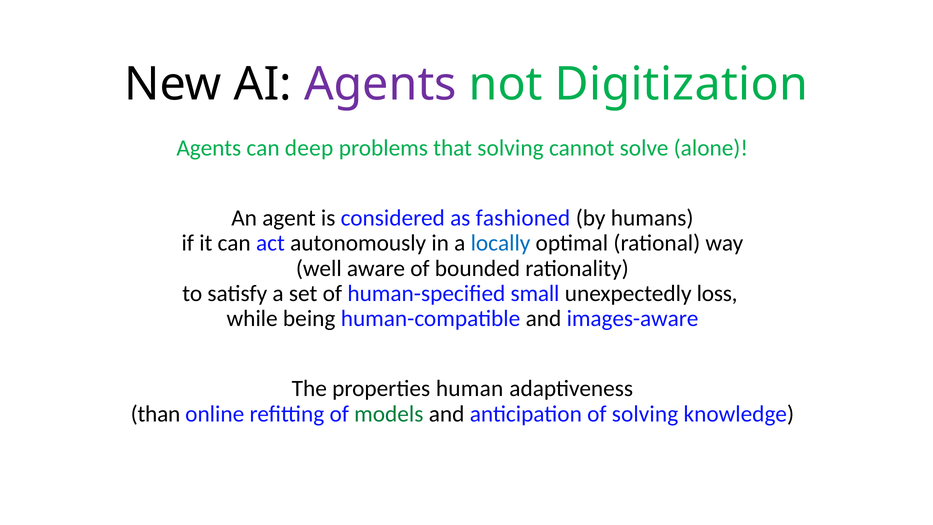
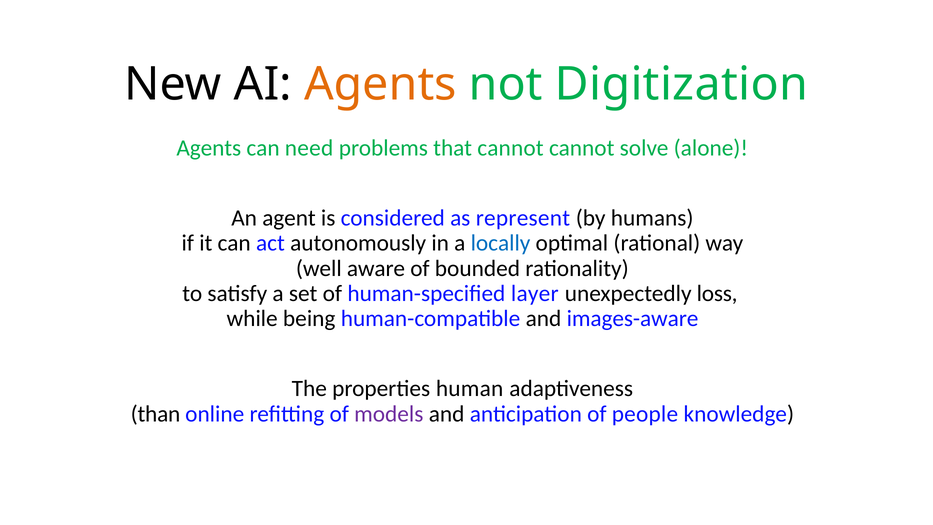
Agents at (380, 84) colour: purple -> orange
deep: deep -> need
that solving: solving -> cannot
fashioned: fashioned -> represent
small: small -> layer
models colour: green -> purple
of solving: solving -> people
